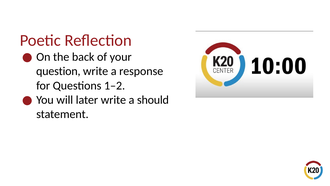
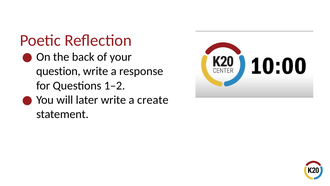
should: should -> create
